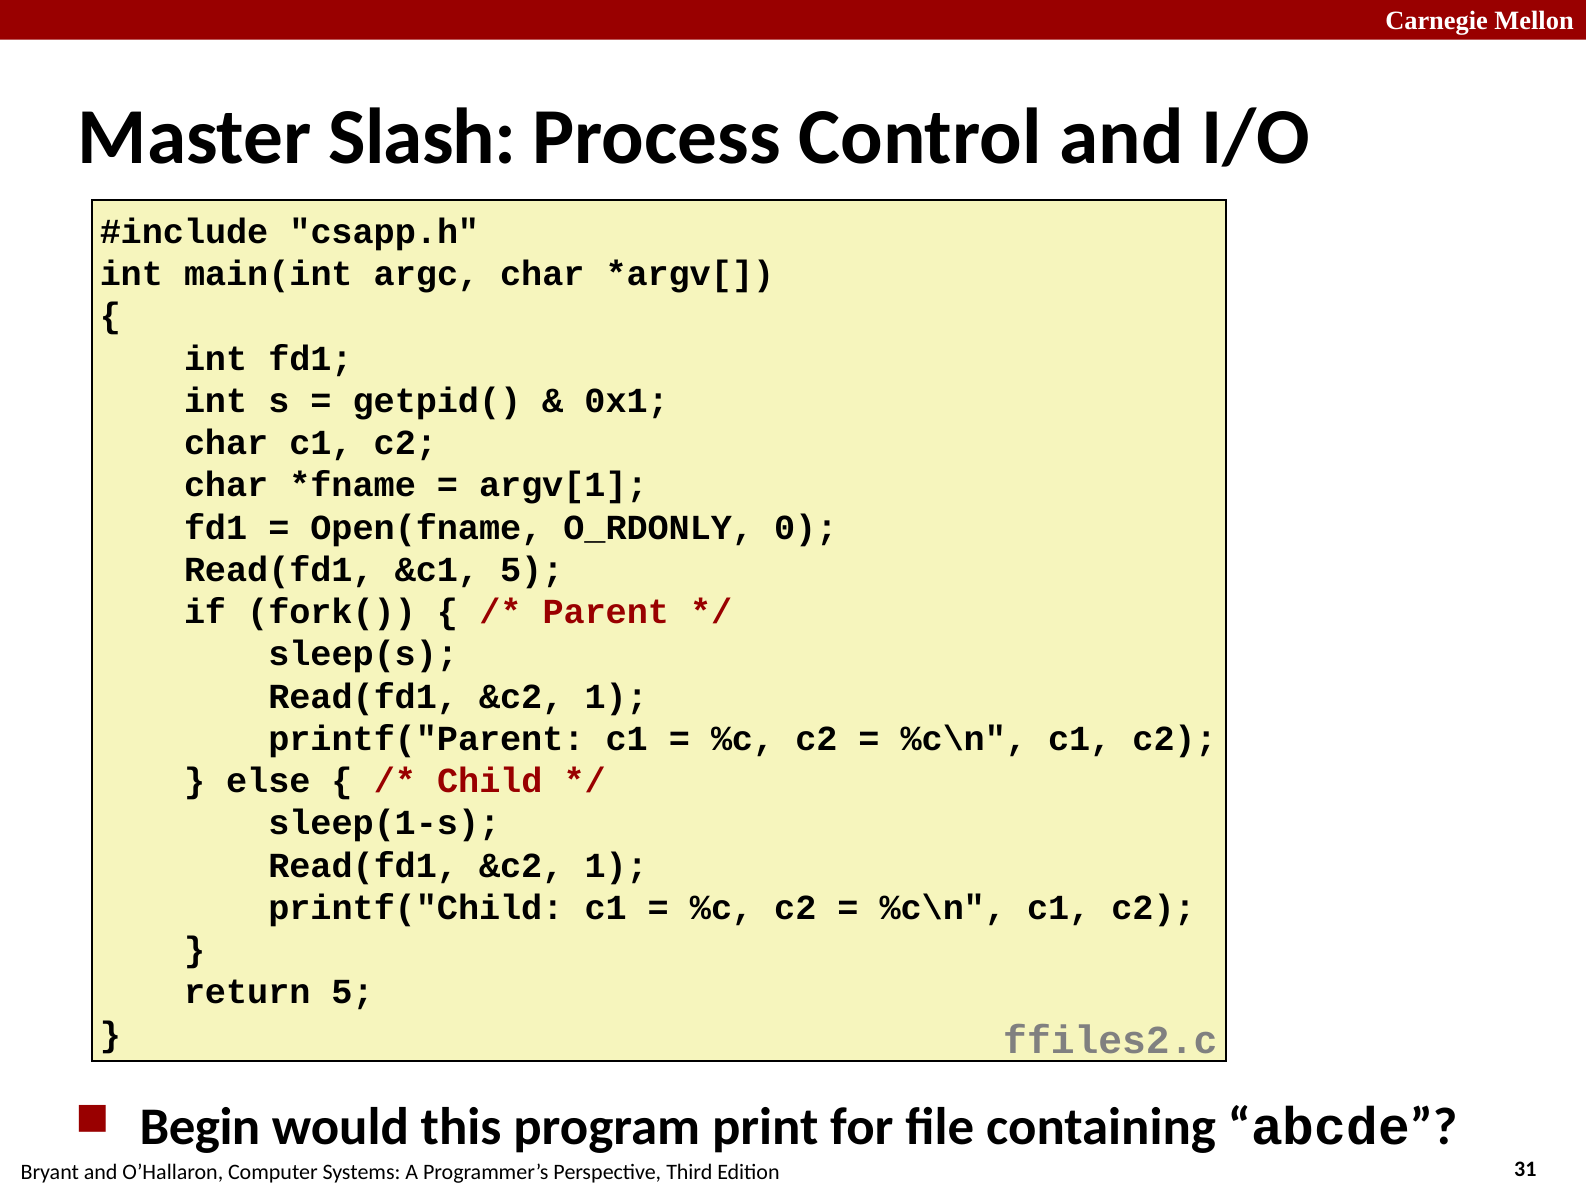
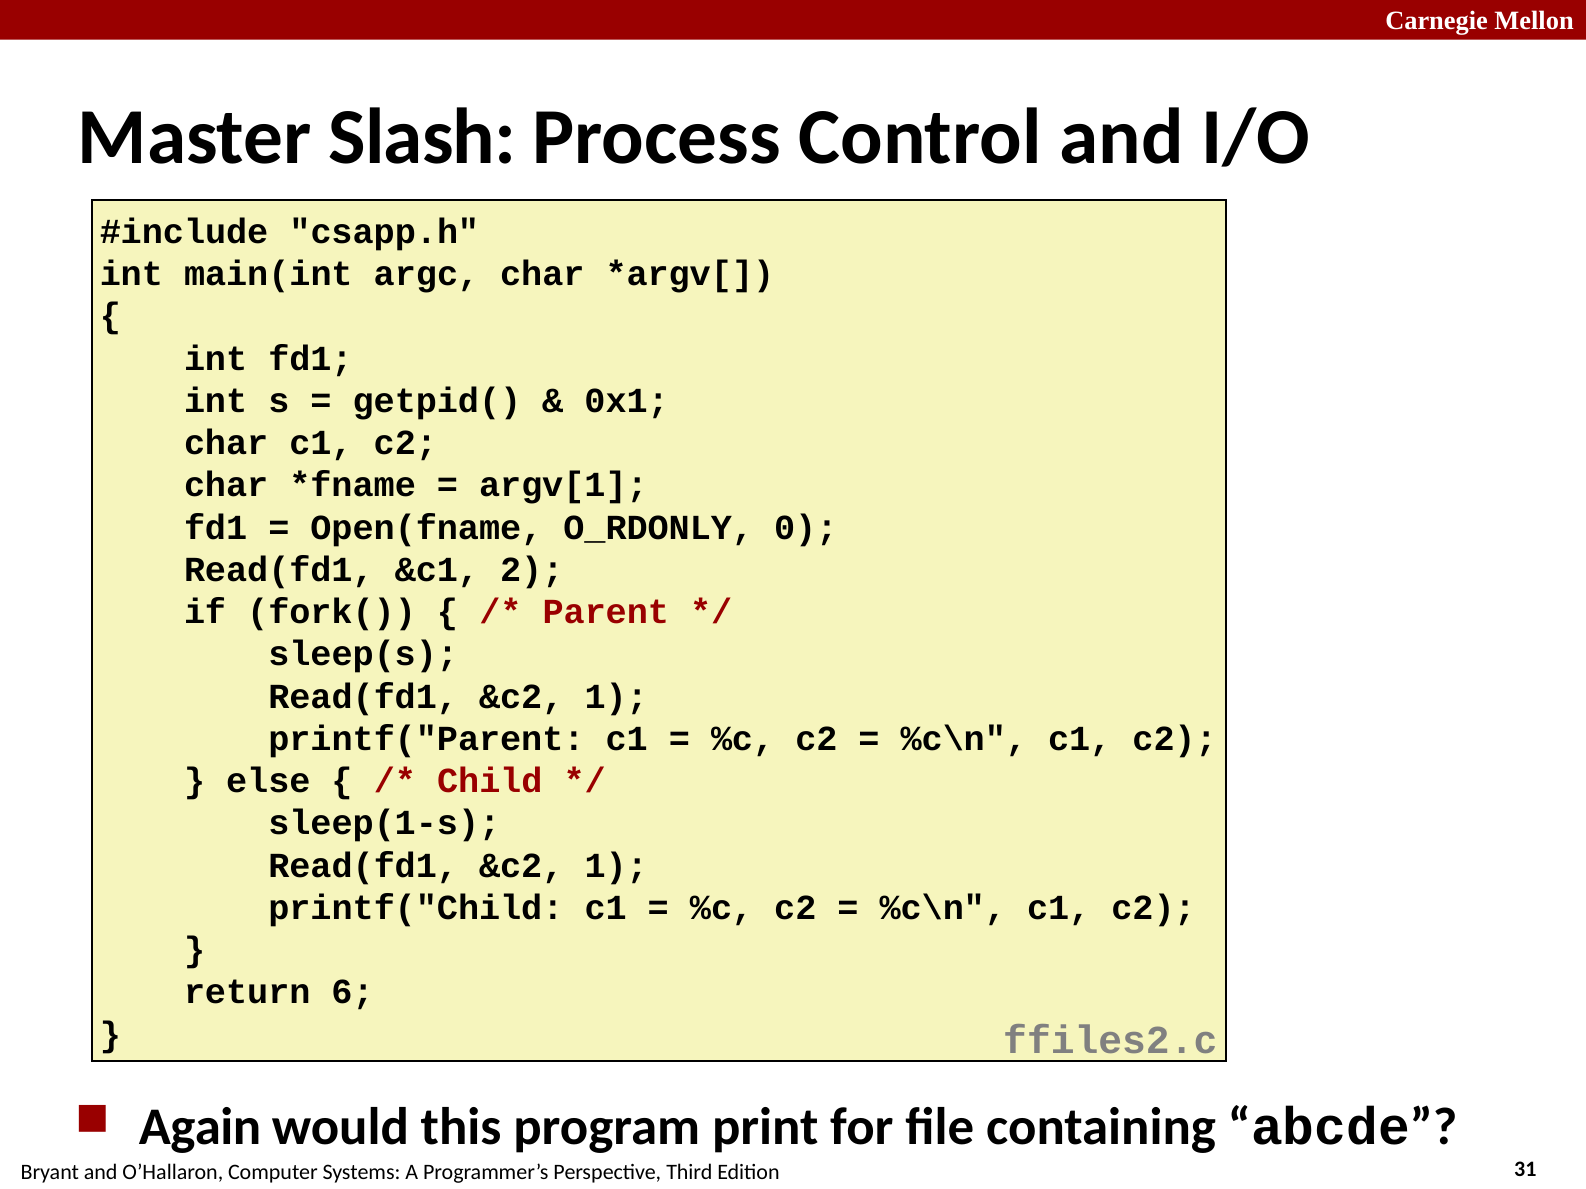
&c1 5: 5 -> 2
return 5: 5 -> 6
Begin: Begin -> Again
